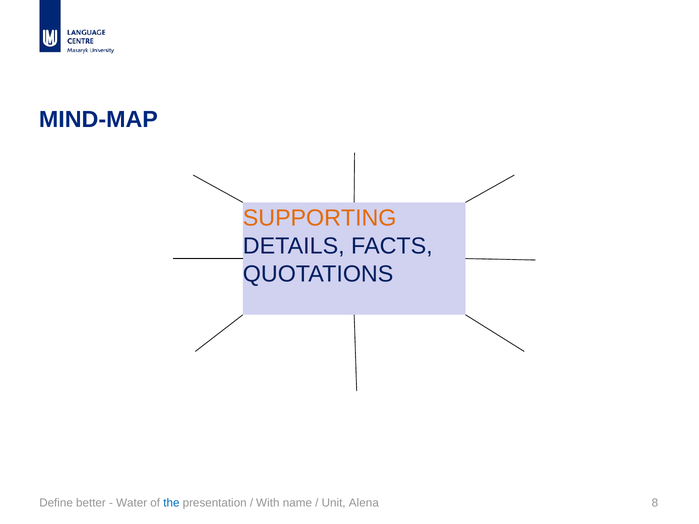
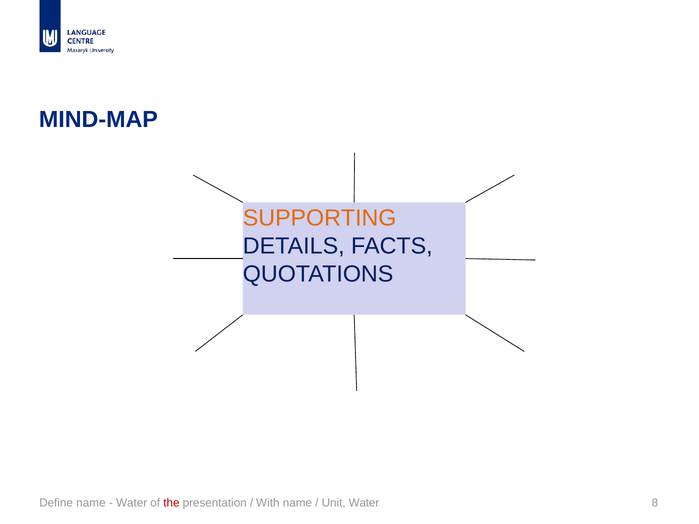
Define better: better -> name
the colour: blue -> red
Unit Alena: Alena -> Water
